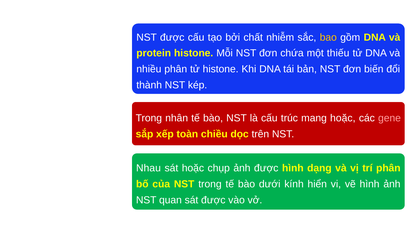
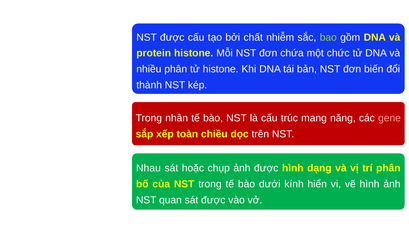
bao colour: yellow -> light green
thiếu: thiếu -> chức
mang hoặc: hoặc -> năng
